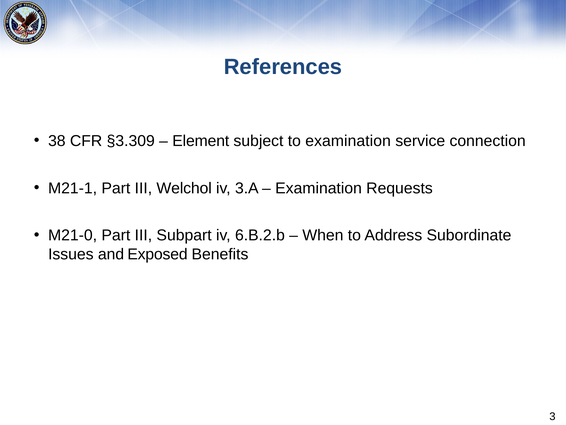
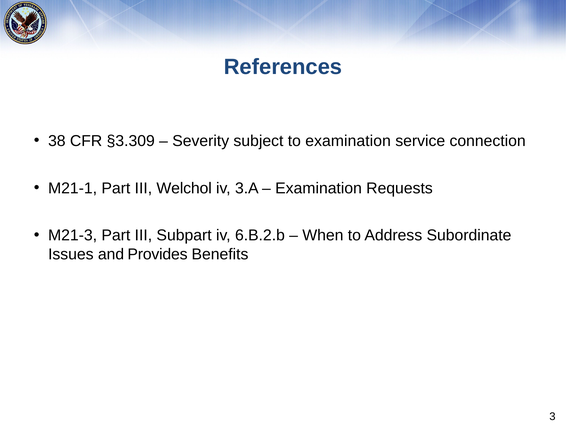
Element: Element -> Severity
M21-0: M21-0 -> M21-3
Exposed: Exposed -> Provides
